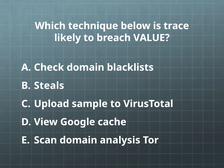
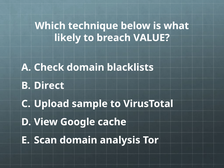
trace: trace -> what
Steals: Steals -> Direct
